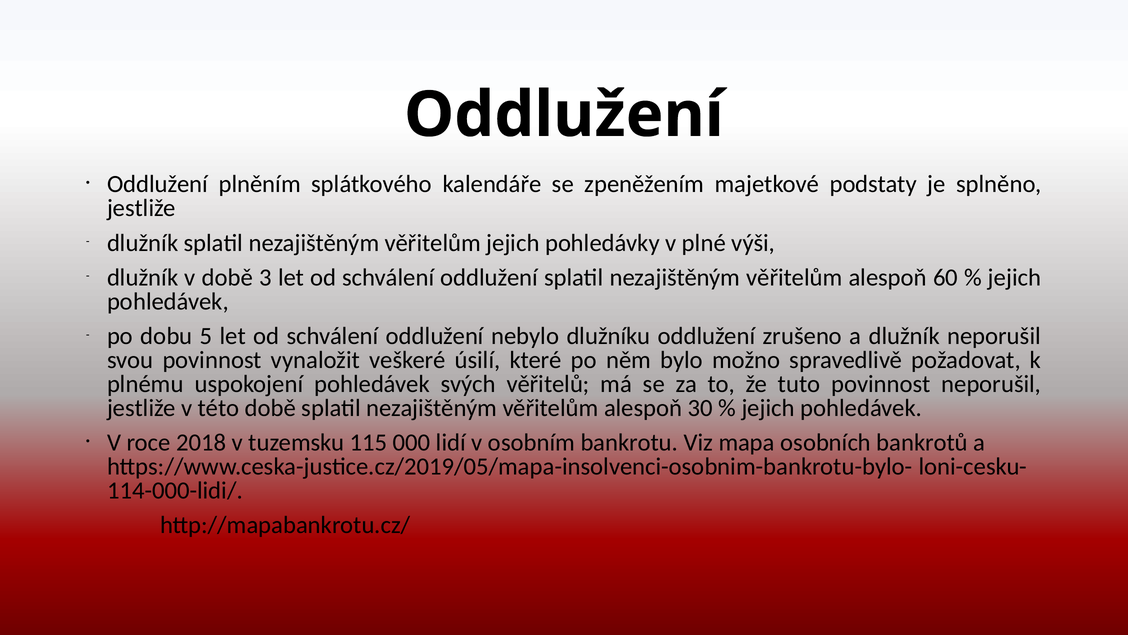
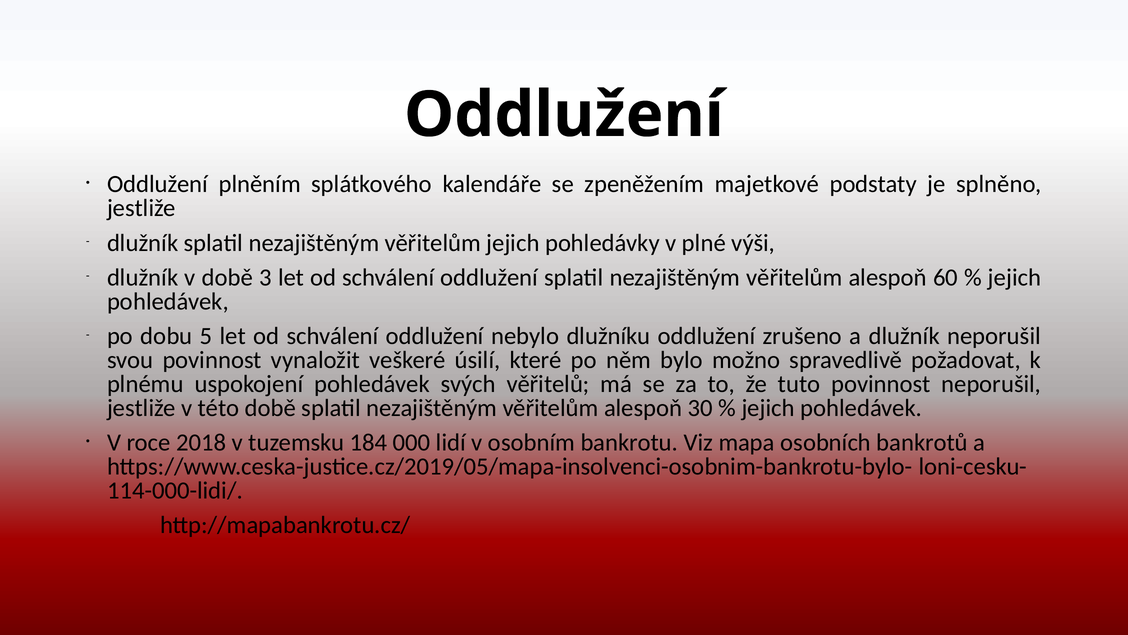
115: 115 -> 184
